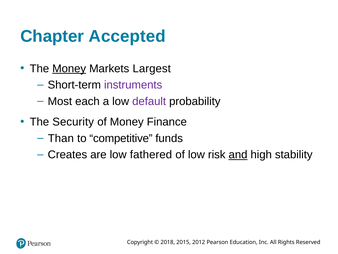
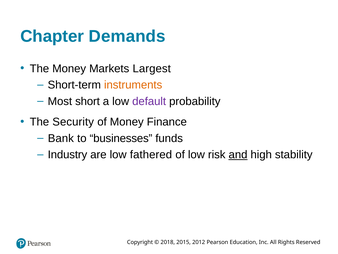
Accepted: Accepted -> Demands
Money at (69, 68) underline: present -> none
instruments colour: purple -> orange
each: each -> short
Than: Than -> Bank
competitive: competitive -> businesses
Creates: Creates -> Industry
